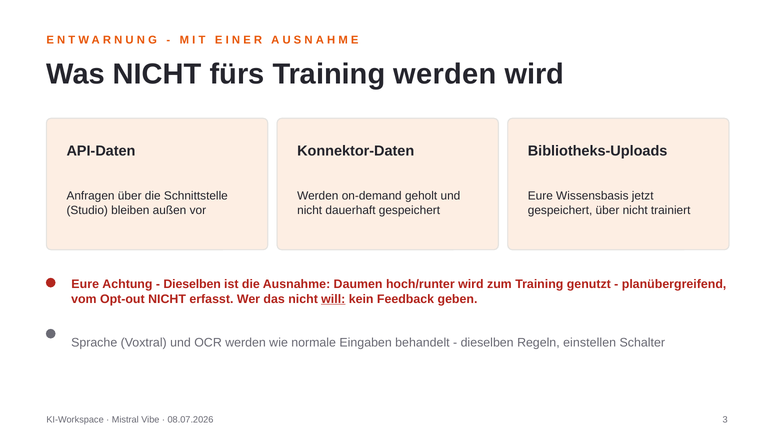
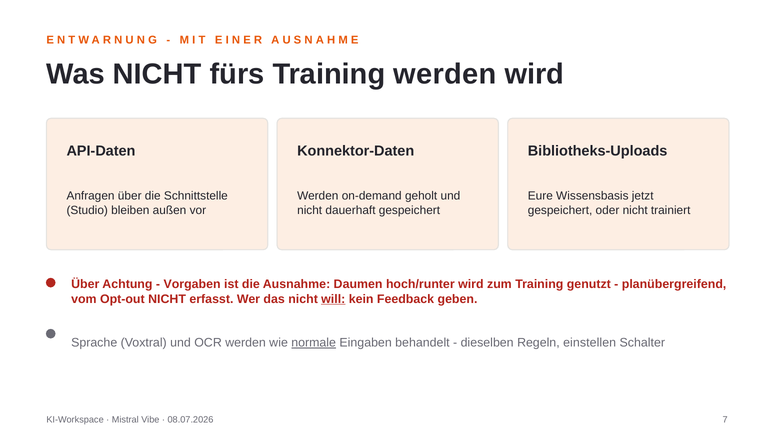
gespeichert über: über -> oder
Eure at (85, 284): Eure -> Über
Dieselben at (192, 284): Dieselben -> Vorgaben
normale underline: none -> present
3: 3 -> 7
